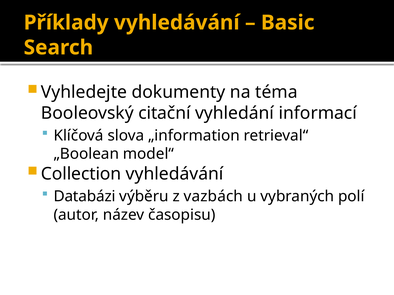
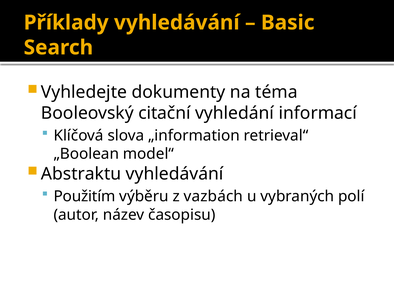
Collection: Collection -> Abstraktu
Databázi: Databázi -> Použitím
